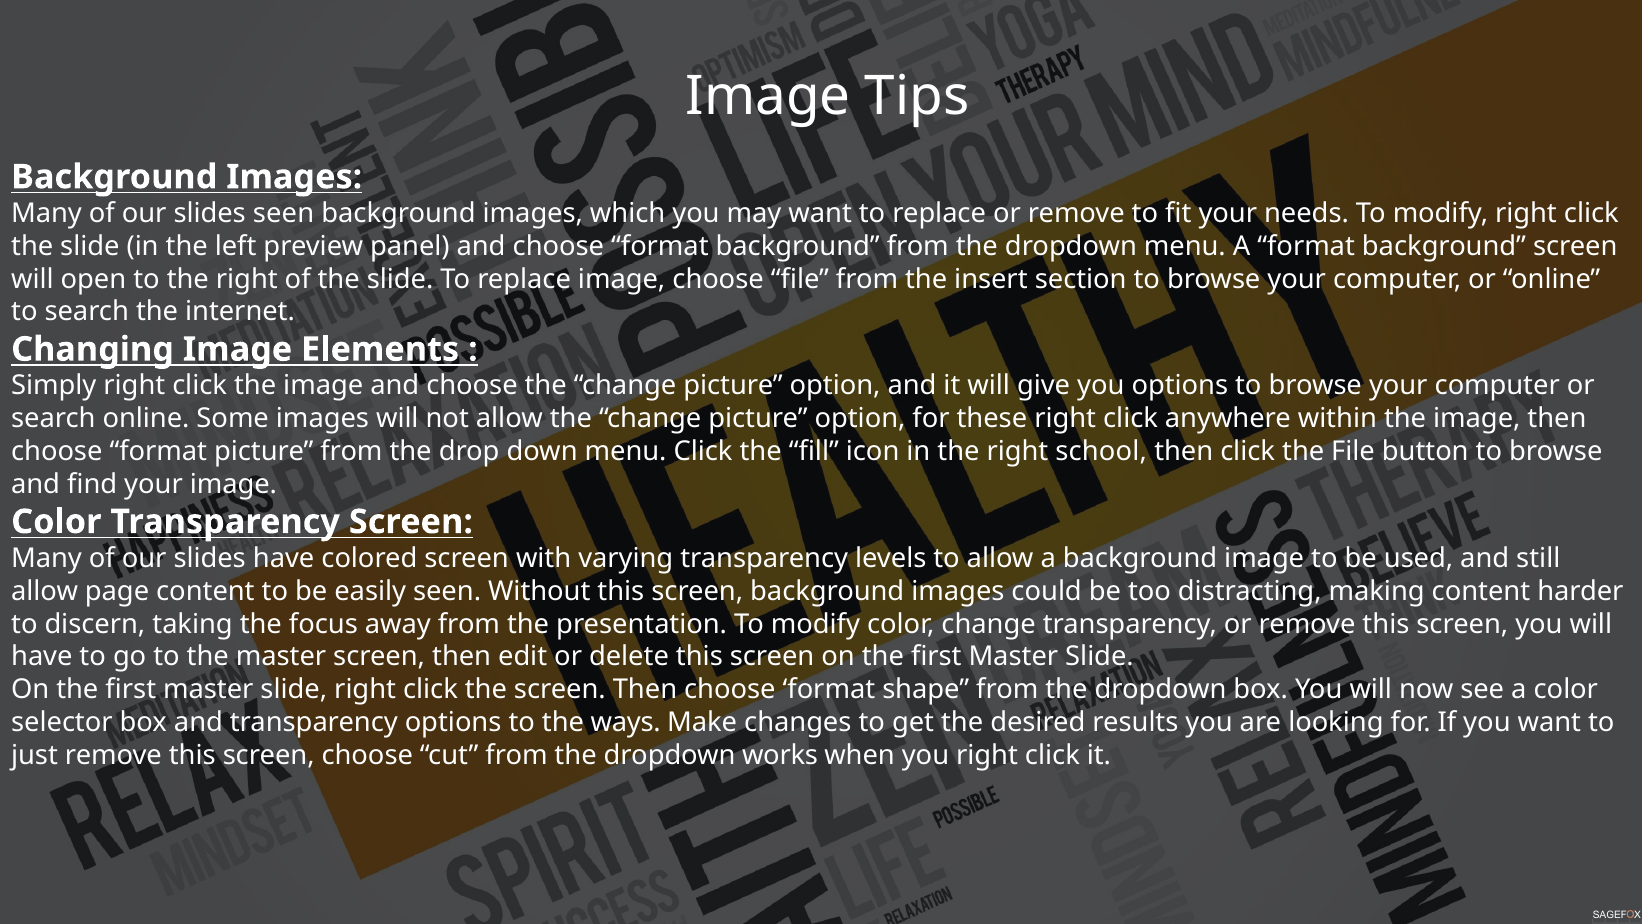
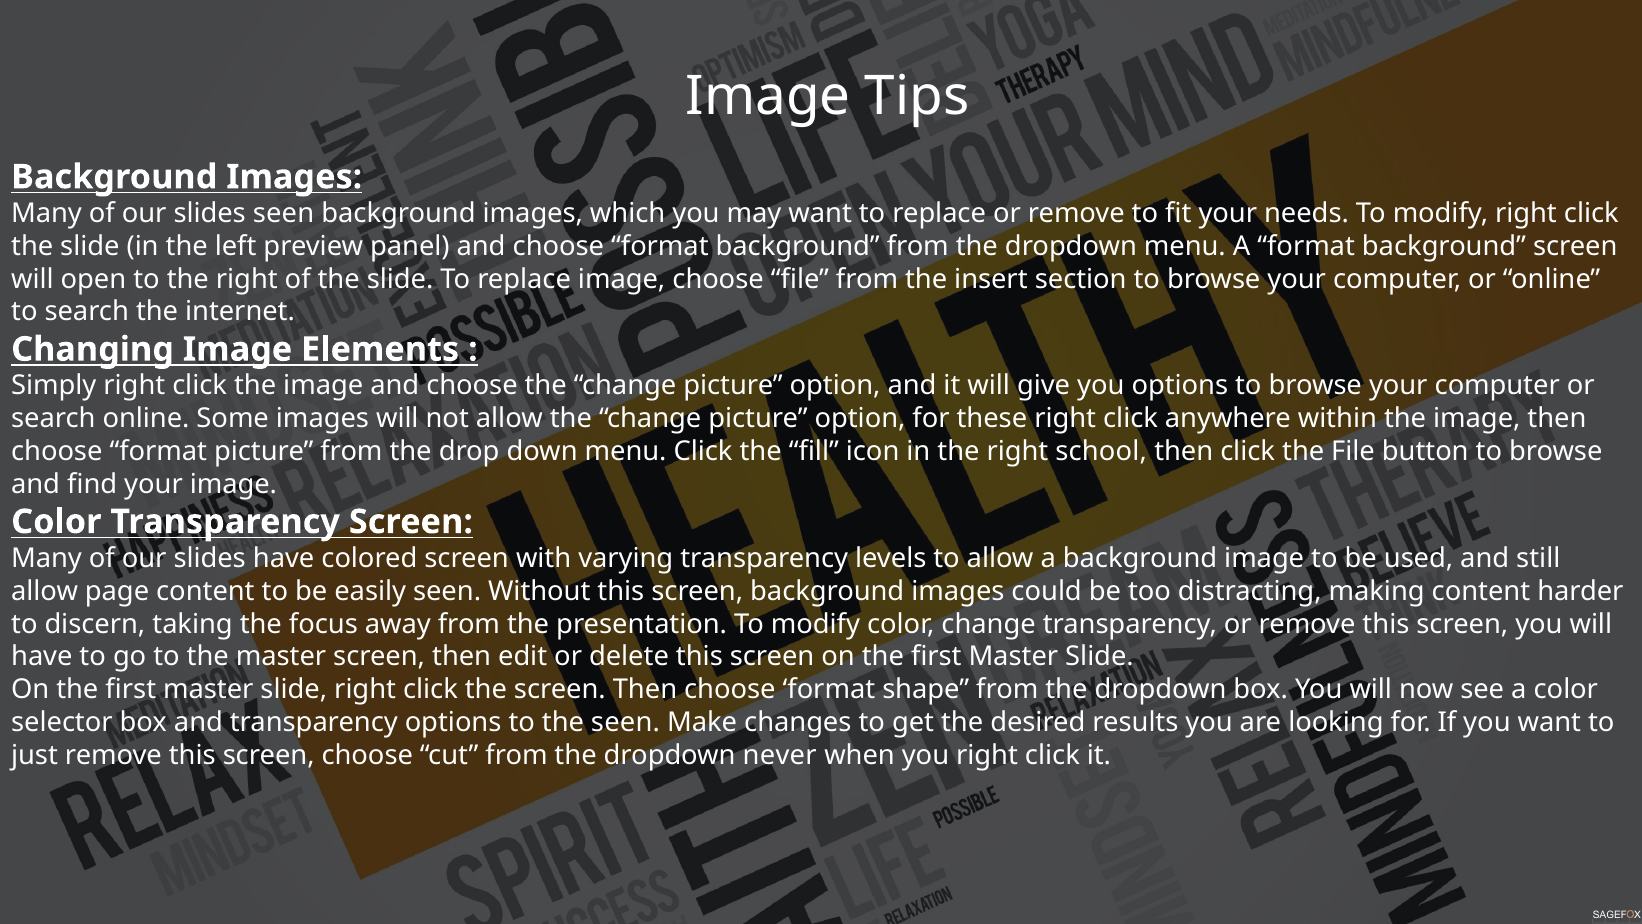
the ways: ways -> seen
works: works -> never
